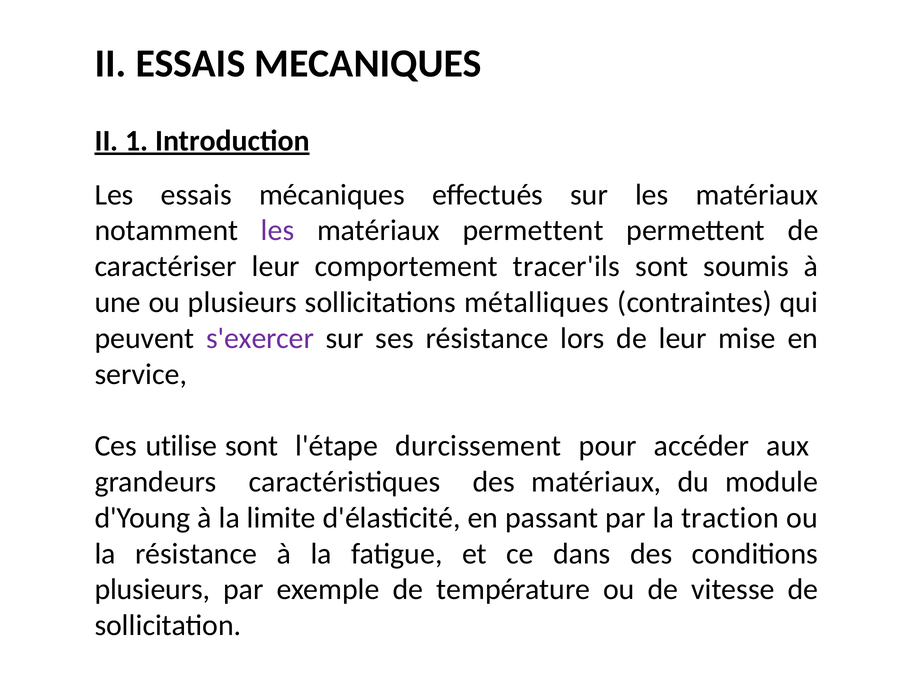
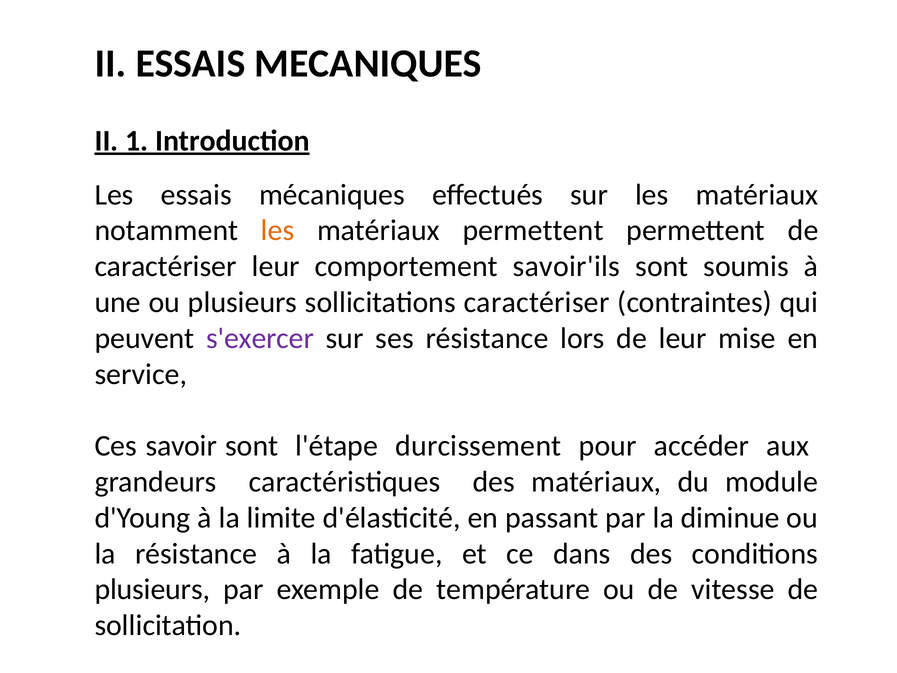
les at (278, 231) colour: purple -> orange
tracer'ils: tracer'ils -> savoir'ils
sollicitations métalliques: métalliques -> caractériser
utilise: utilise -> savoir
traction: traction -> diminue
